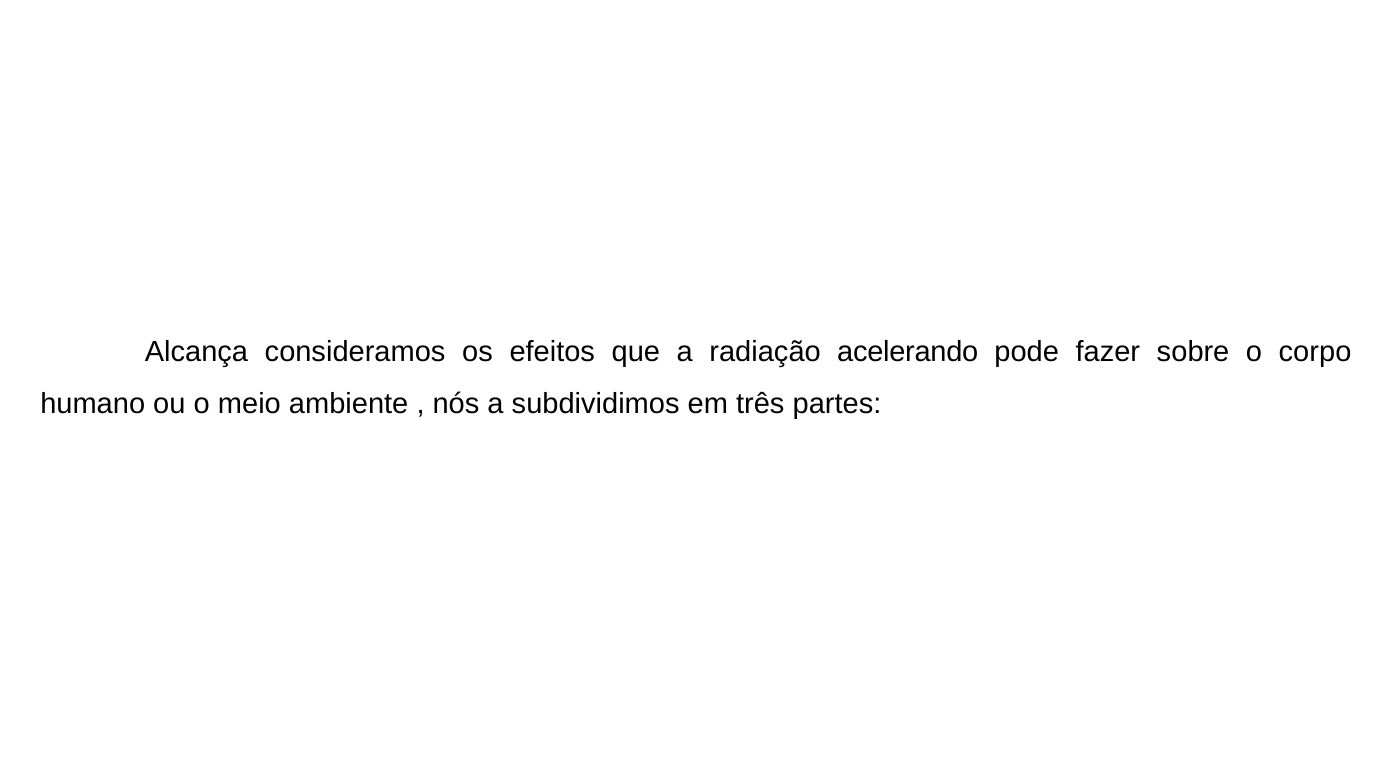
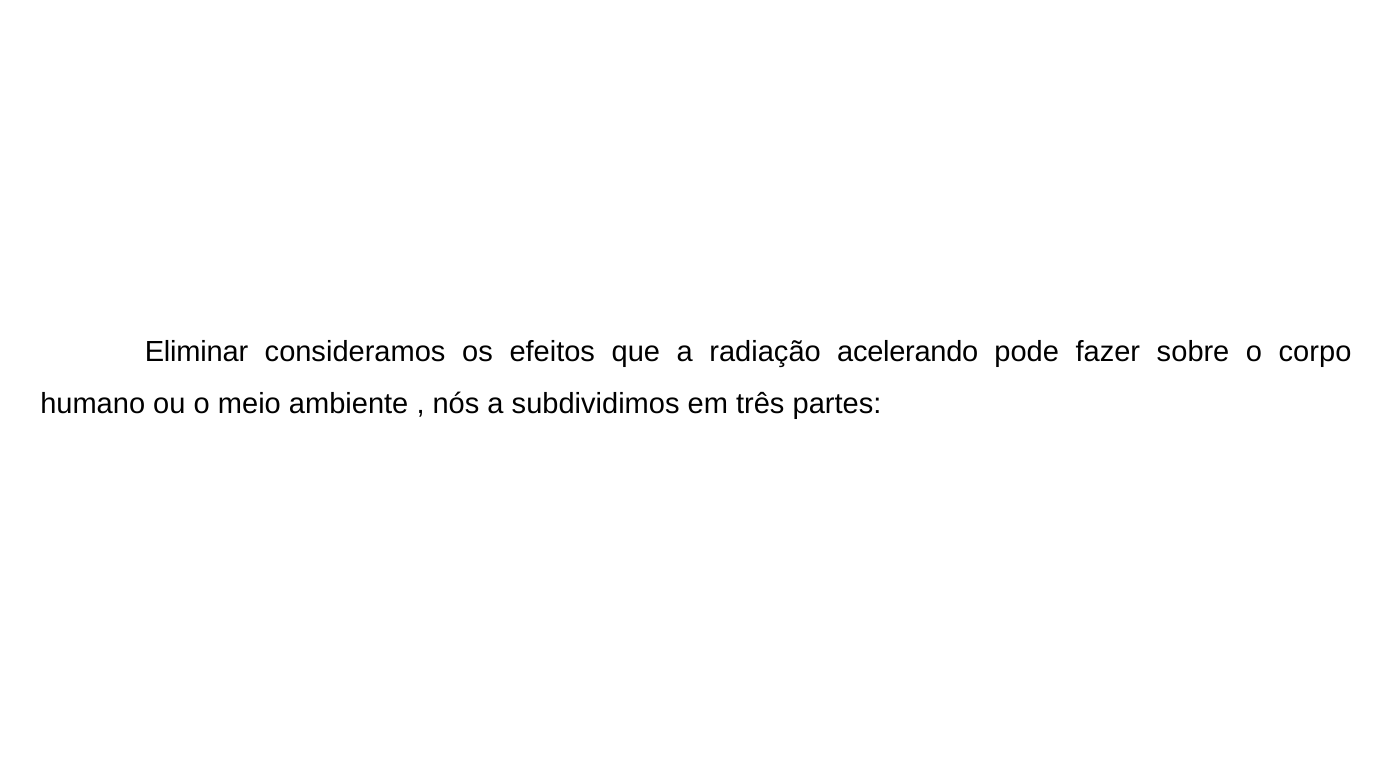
Alcança: Alcança -> Eliminar
